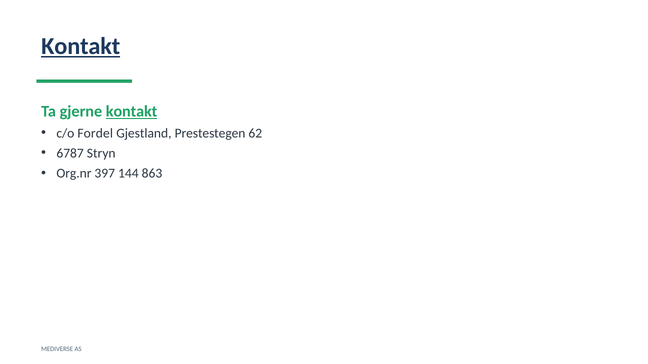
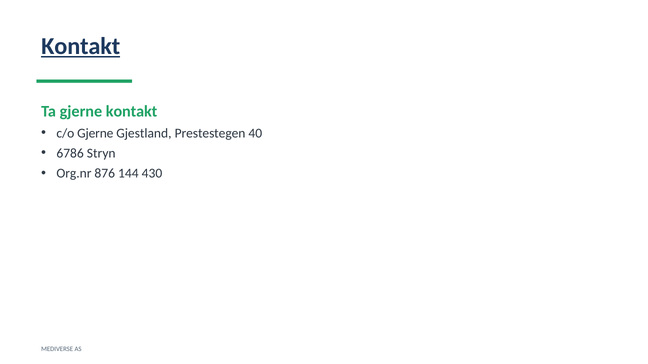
kontakt at (132, 112) underline: present -> none
c/o Fordel: Fordel -> Gjerne
62: 62 -> 40
6787: 6787 -> 6786
397: 397 -> 876
863: 863 -> 430
